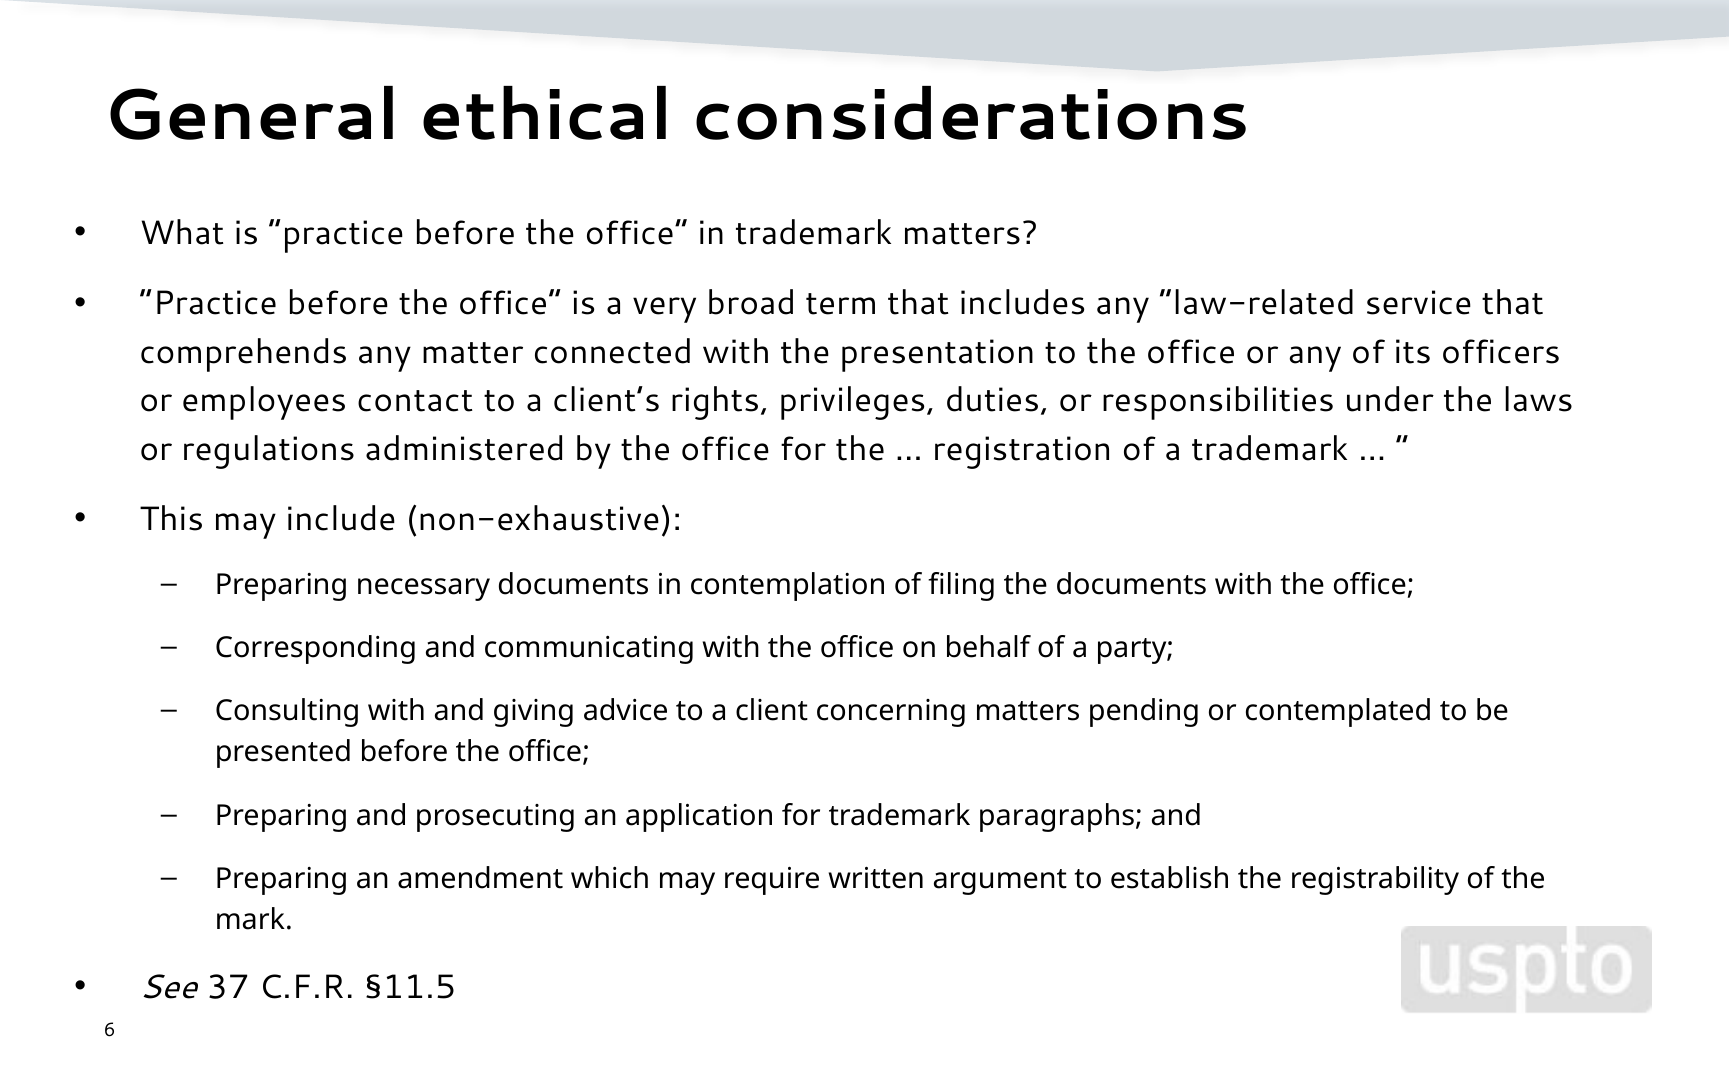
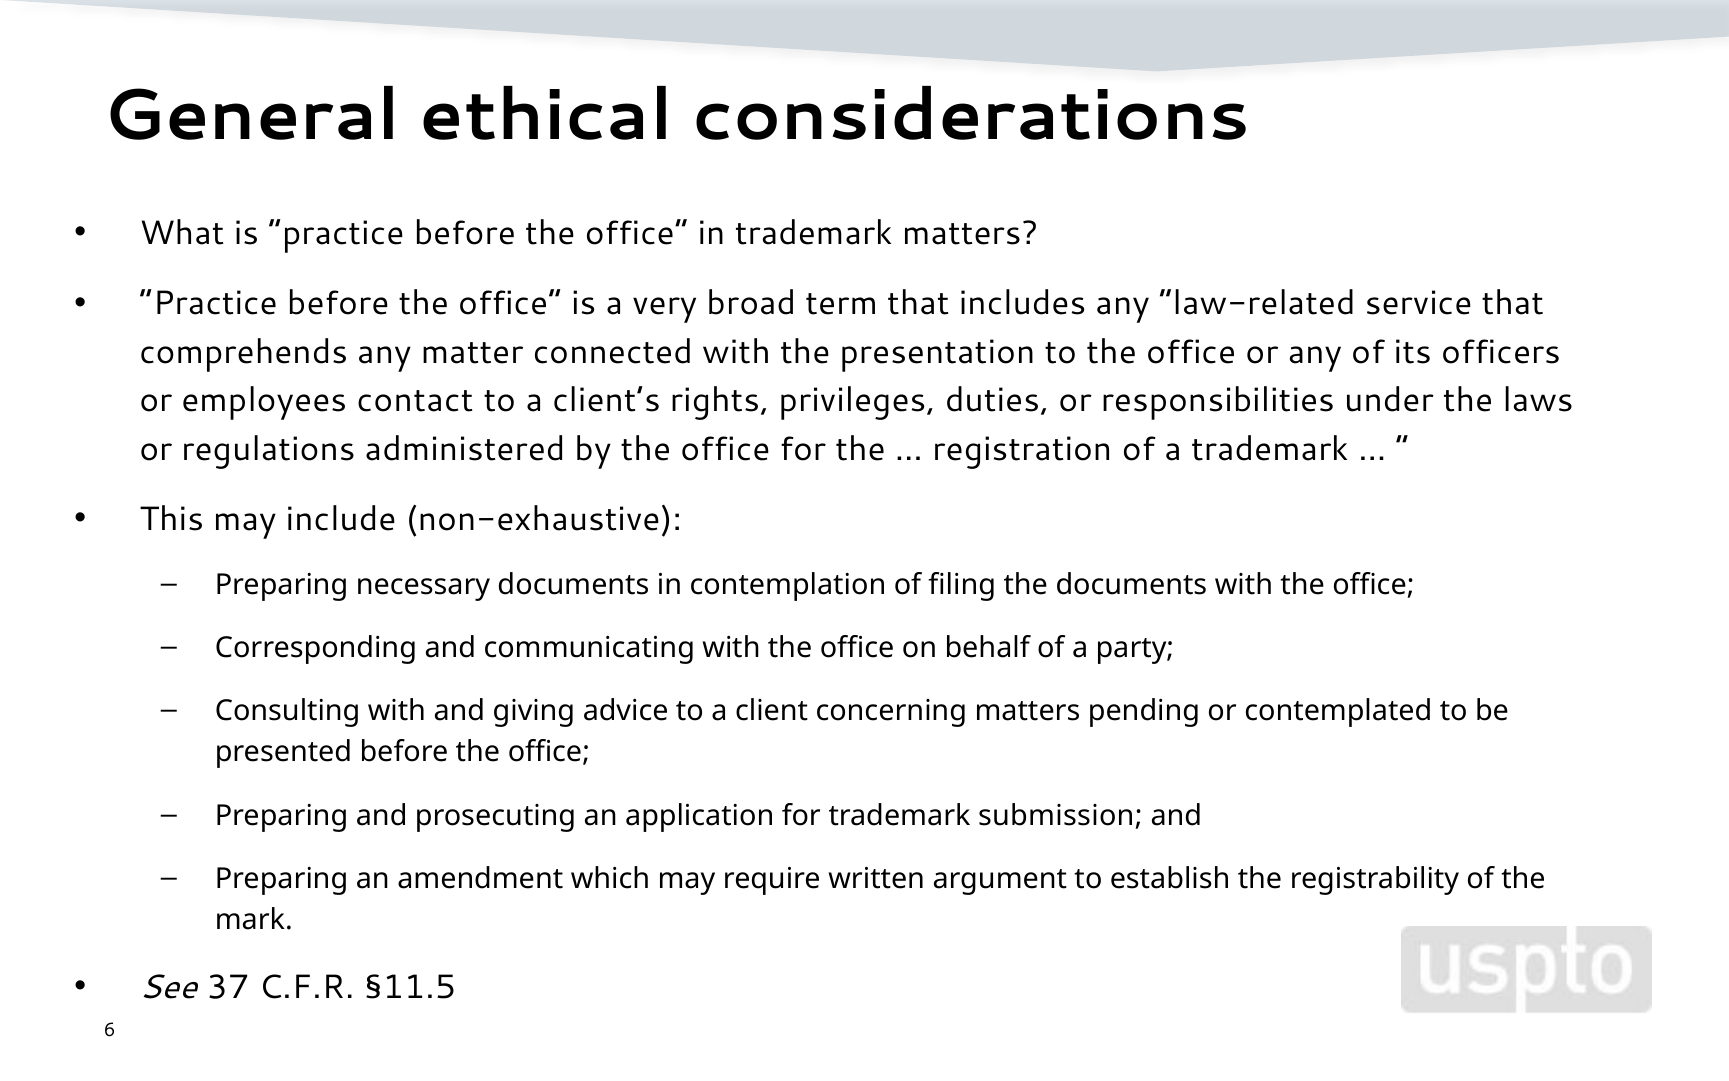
paragraphs: paragraphs -> submission
